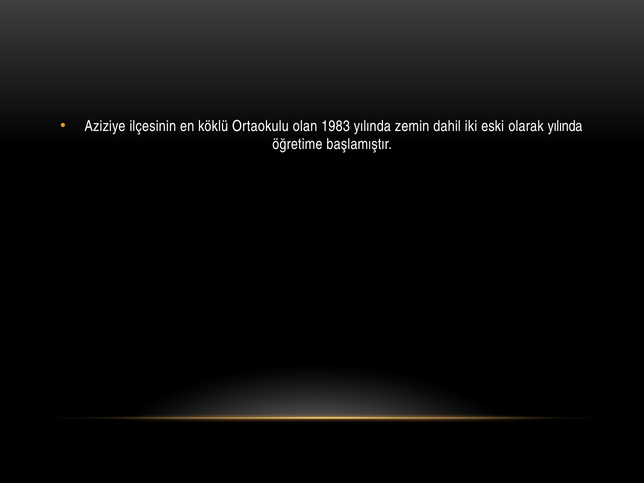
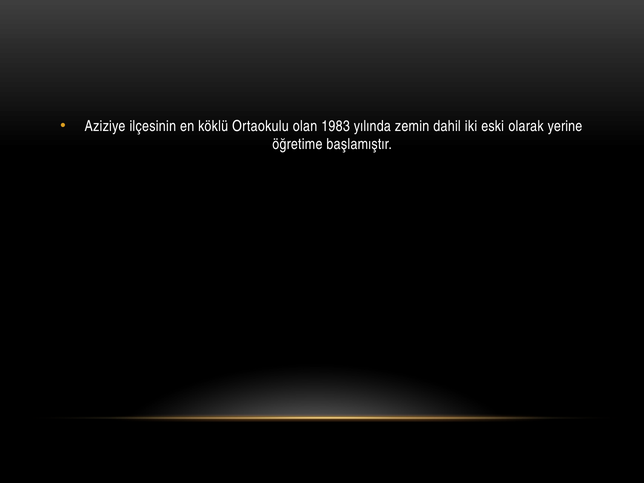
olarak yılında: yılında -> yerine
